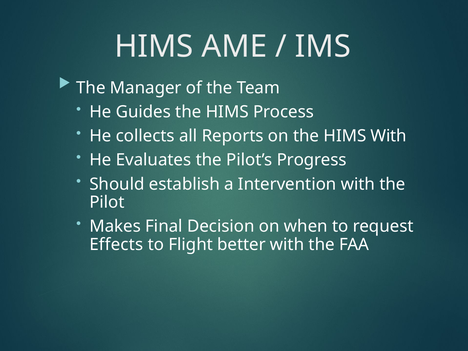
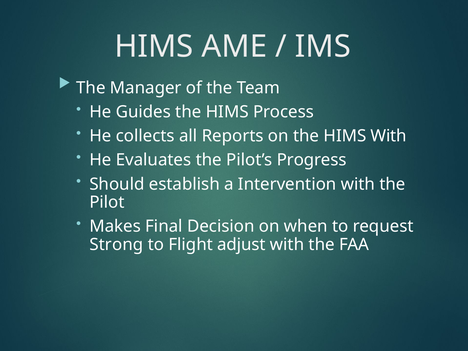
Effects: Effects -> Strong
better: better -> adjust
